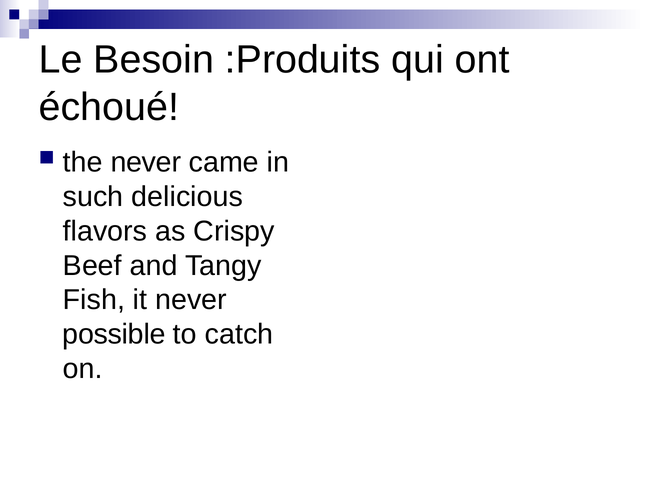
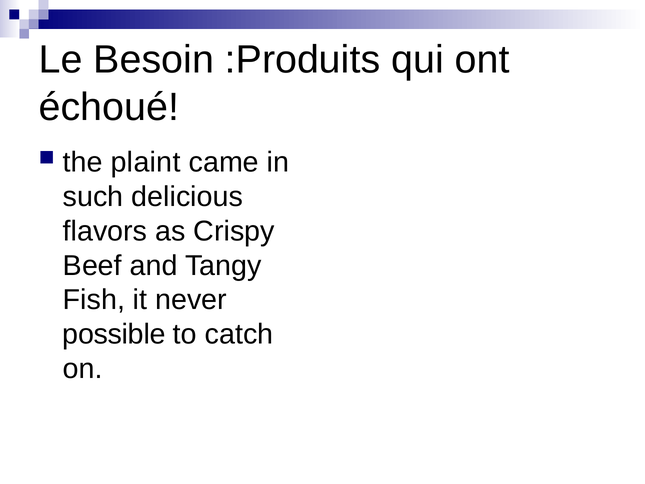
the never: never -> plaint
